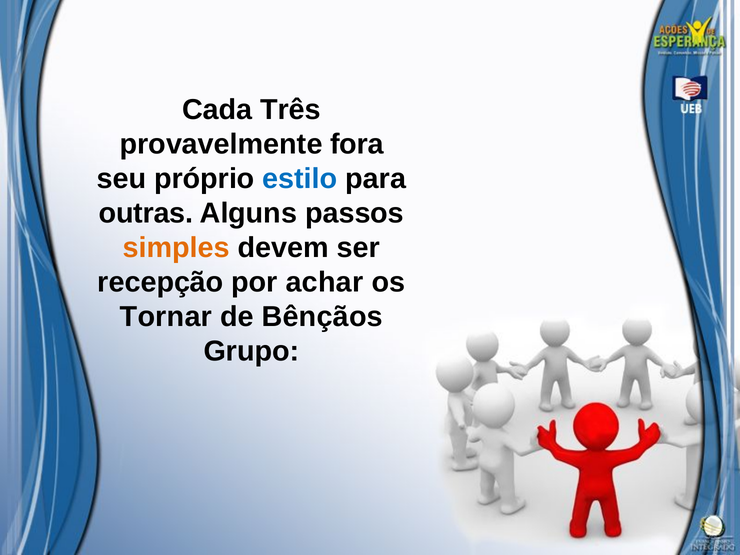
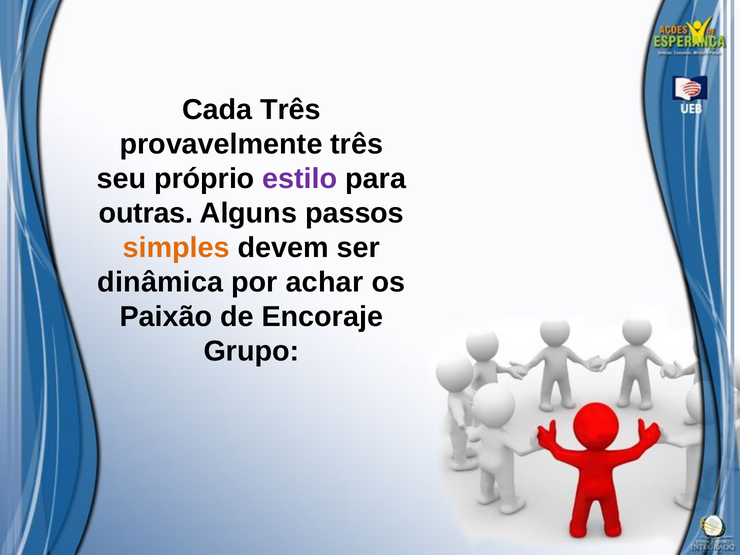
provavelmente fora: fora -> três
estilo colour: blue -> purple
recepção: recepção -> dinâmica
Tornar: Tornar -> Paixão
Bênçãos: Bênçãos -> Encoraje
